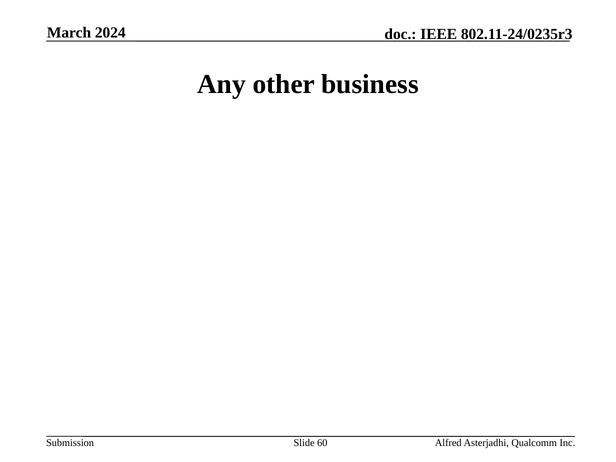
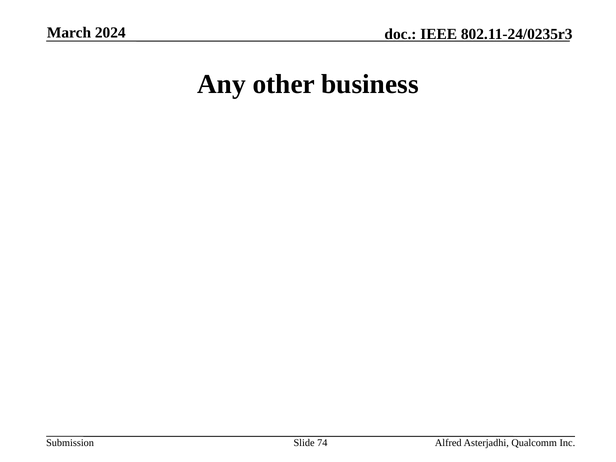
60: 60 -> 74
